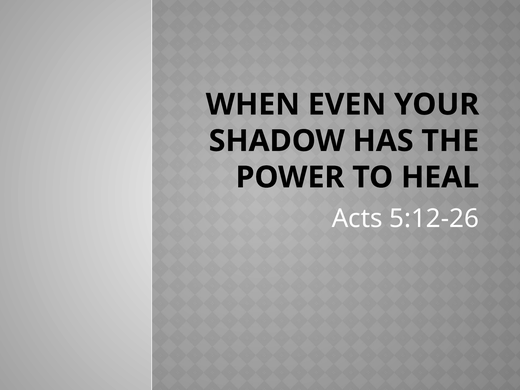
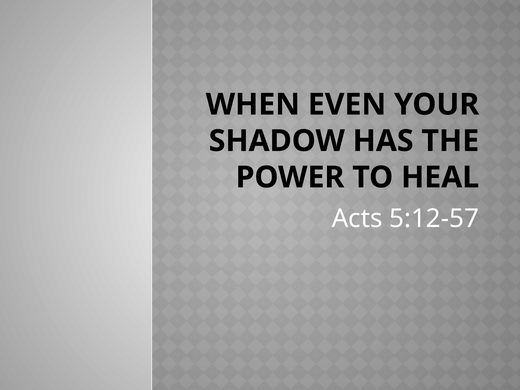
5:12-26: 5:12-26 -> 5:12-57
